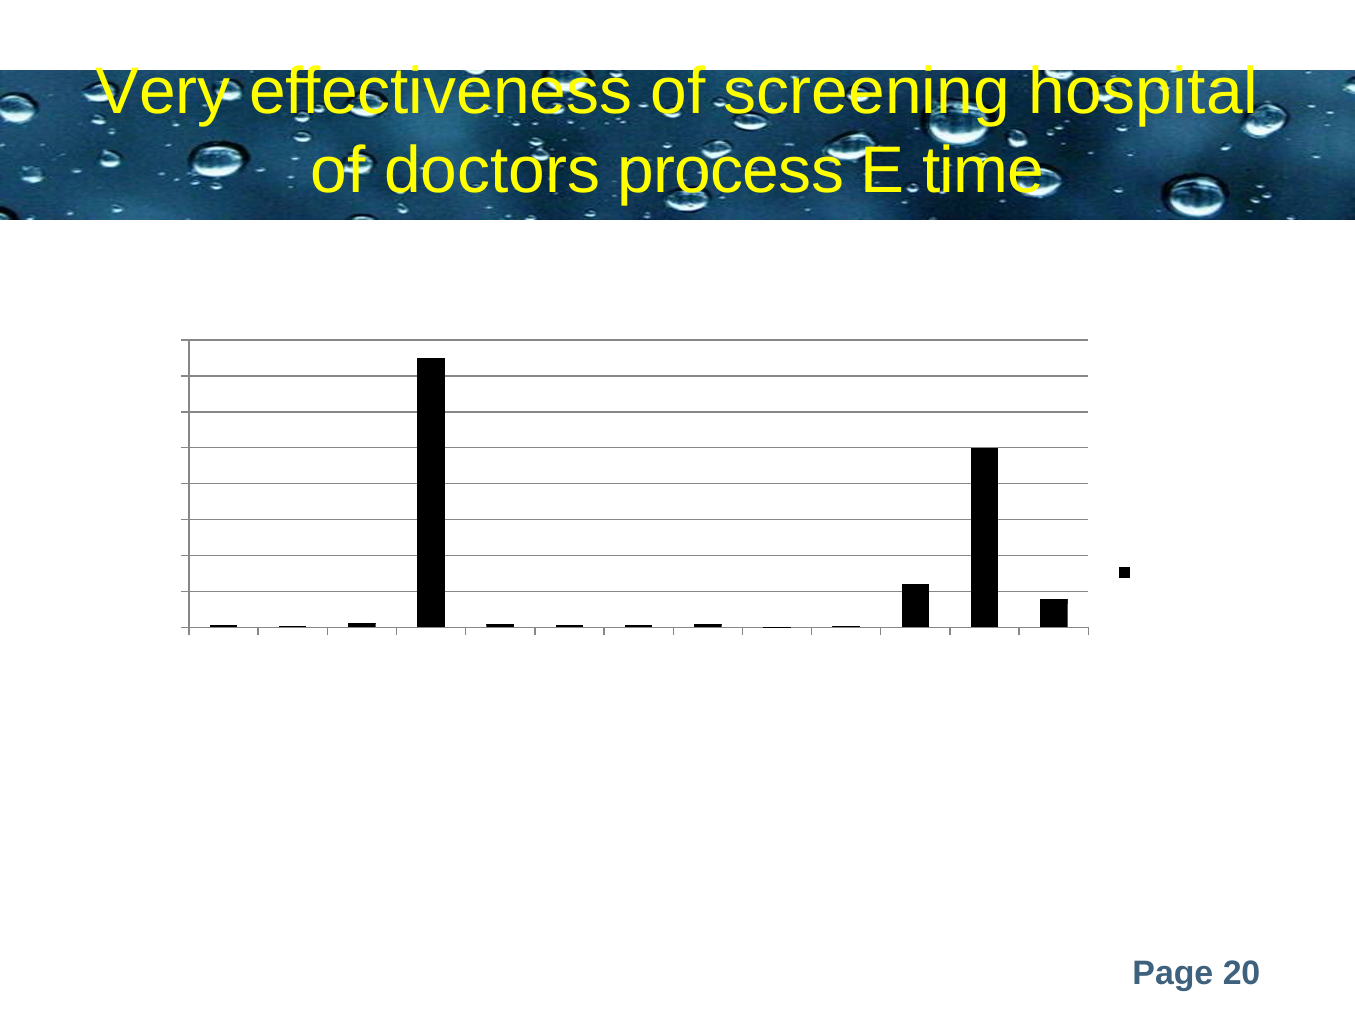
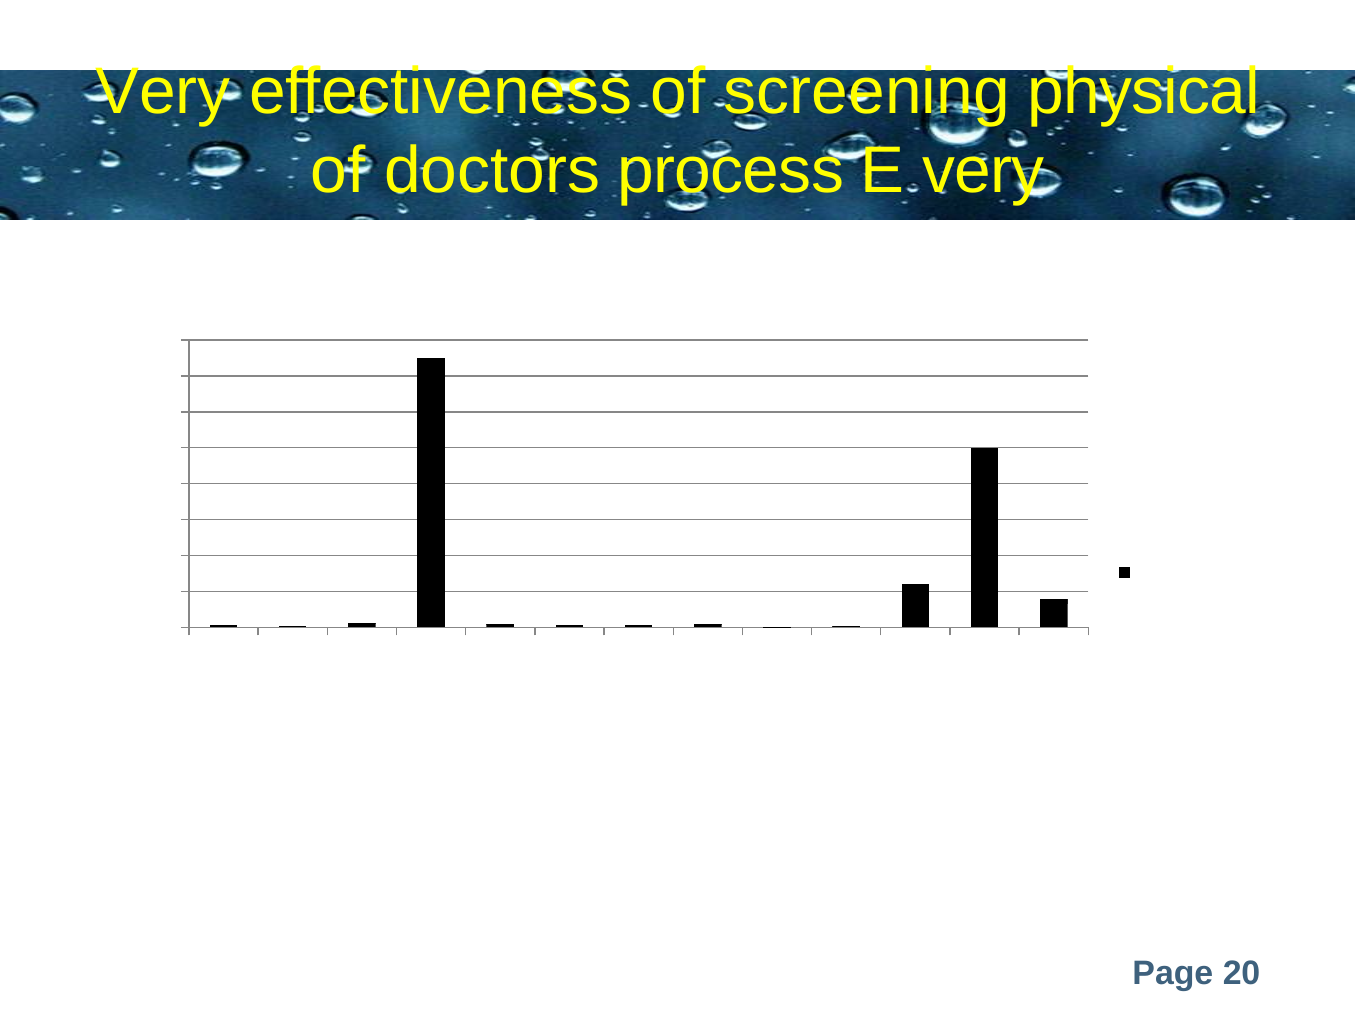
hospital: hospital -> physical
E time: time -> very
